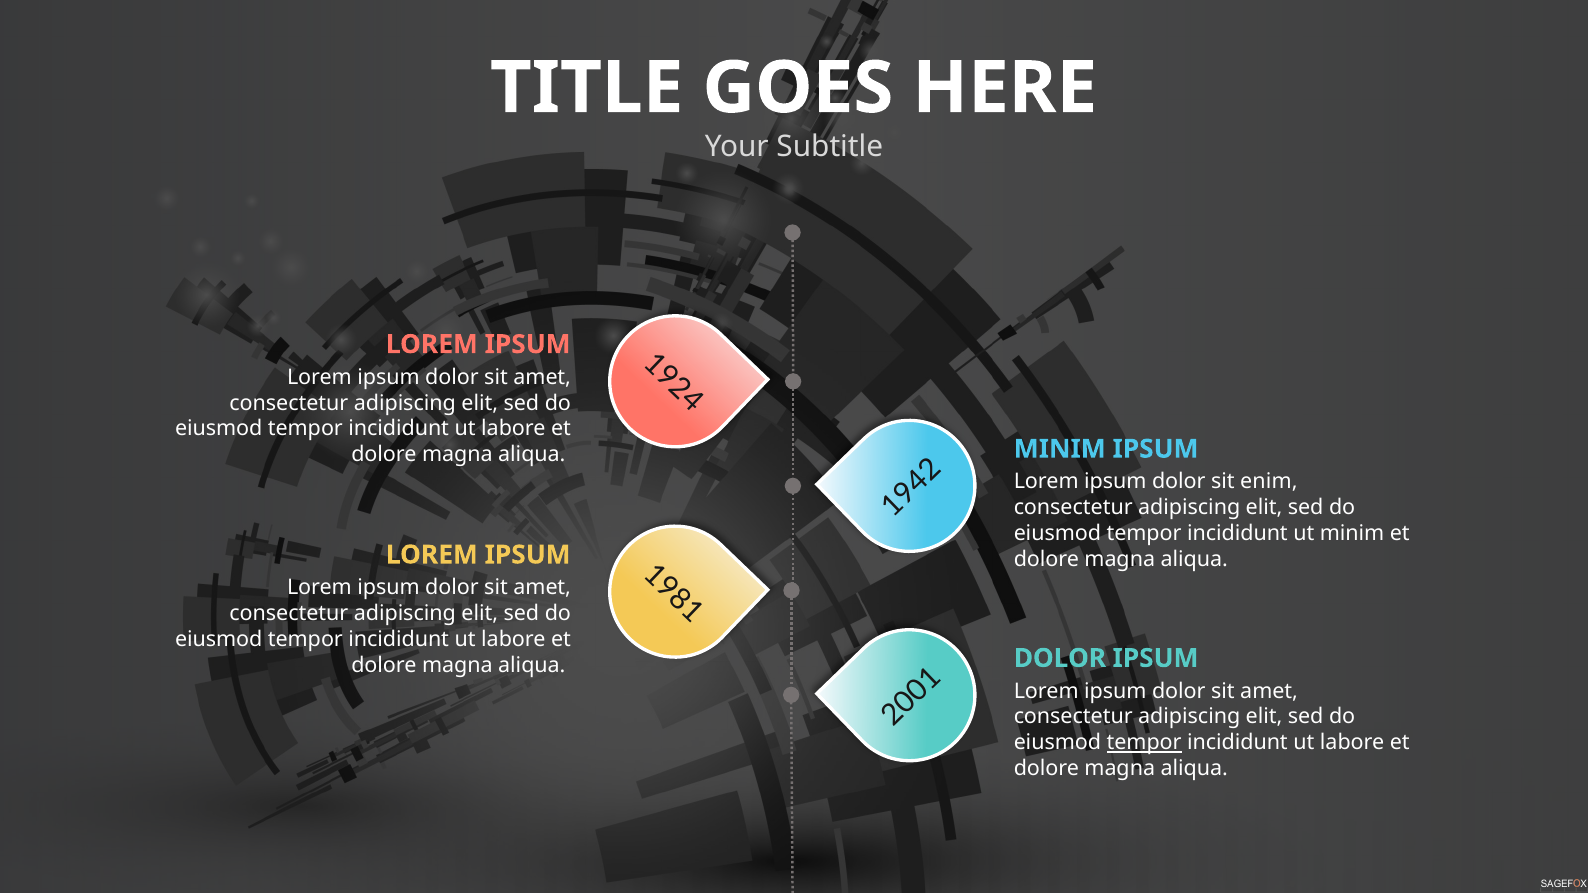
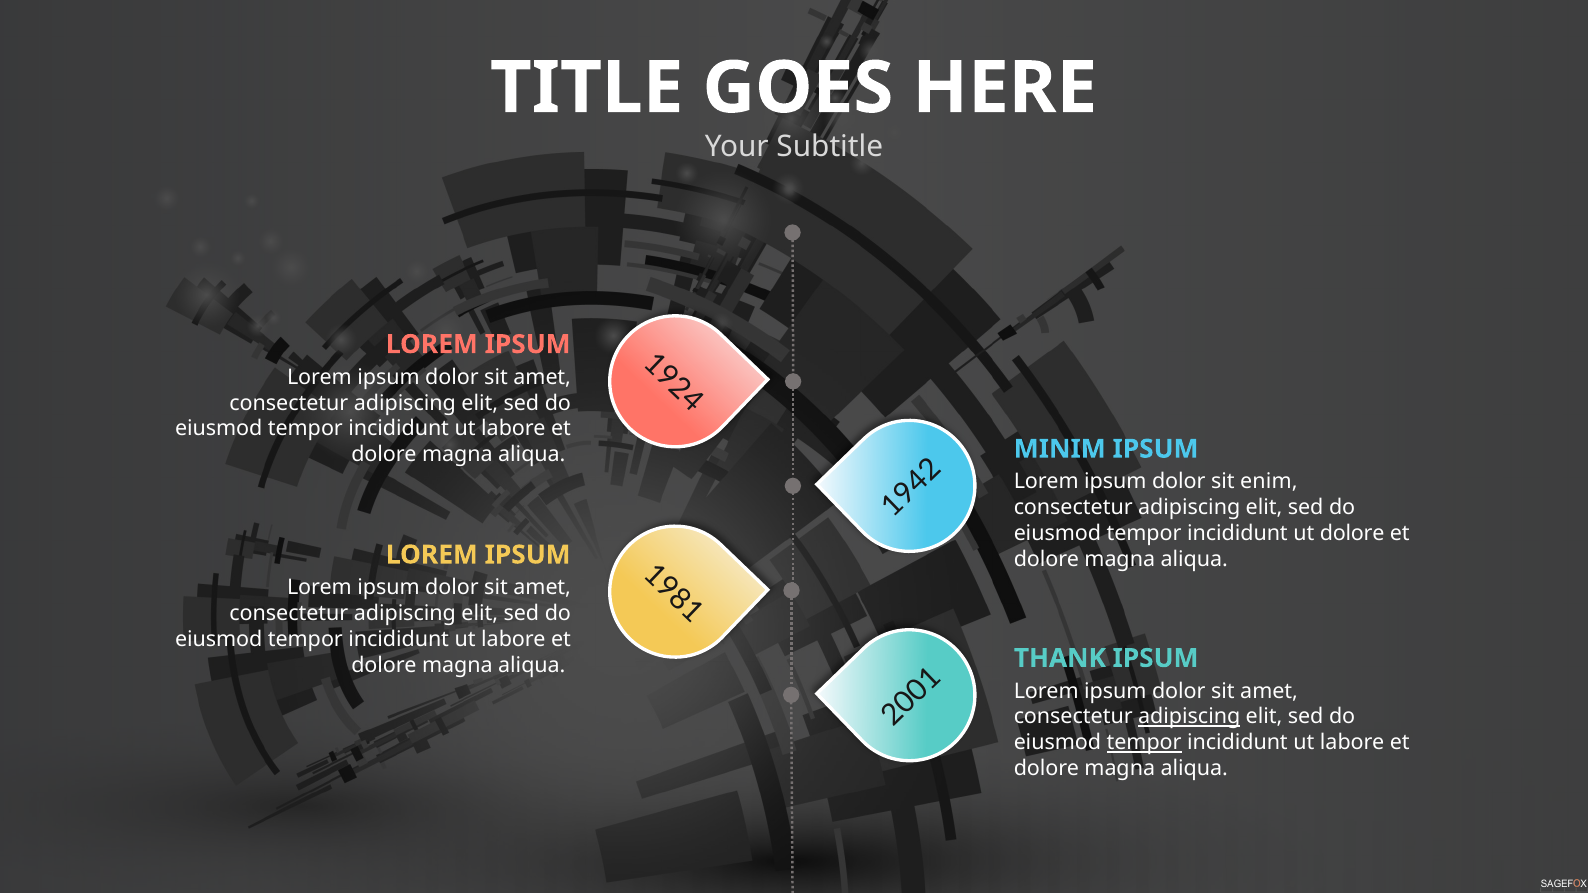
ut minim: minim -> dolore
DOLOR at (1060, 658): DOLOR -> THANK
adipiscing at (1189, 717) underline: none -> present
